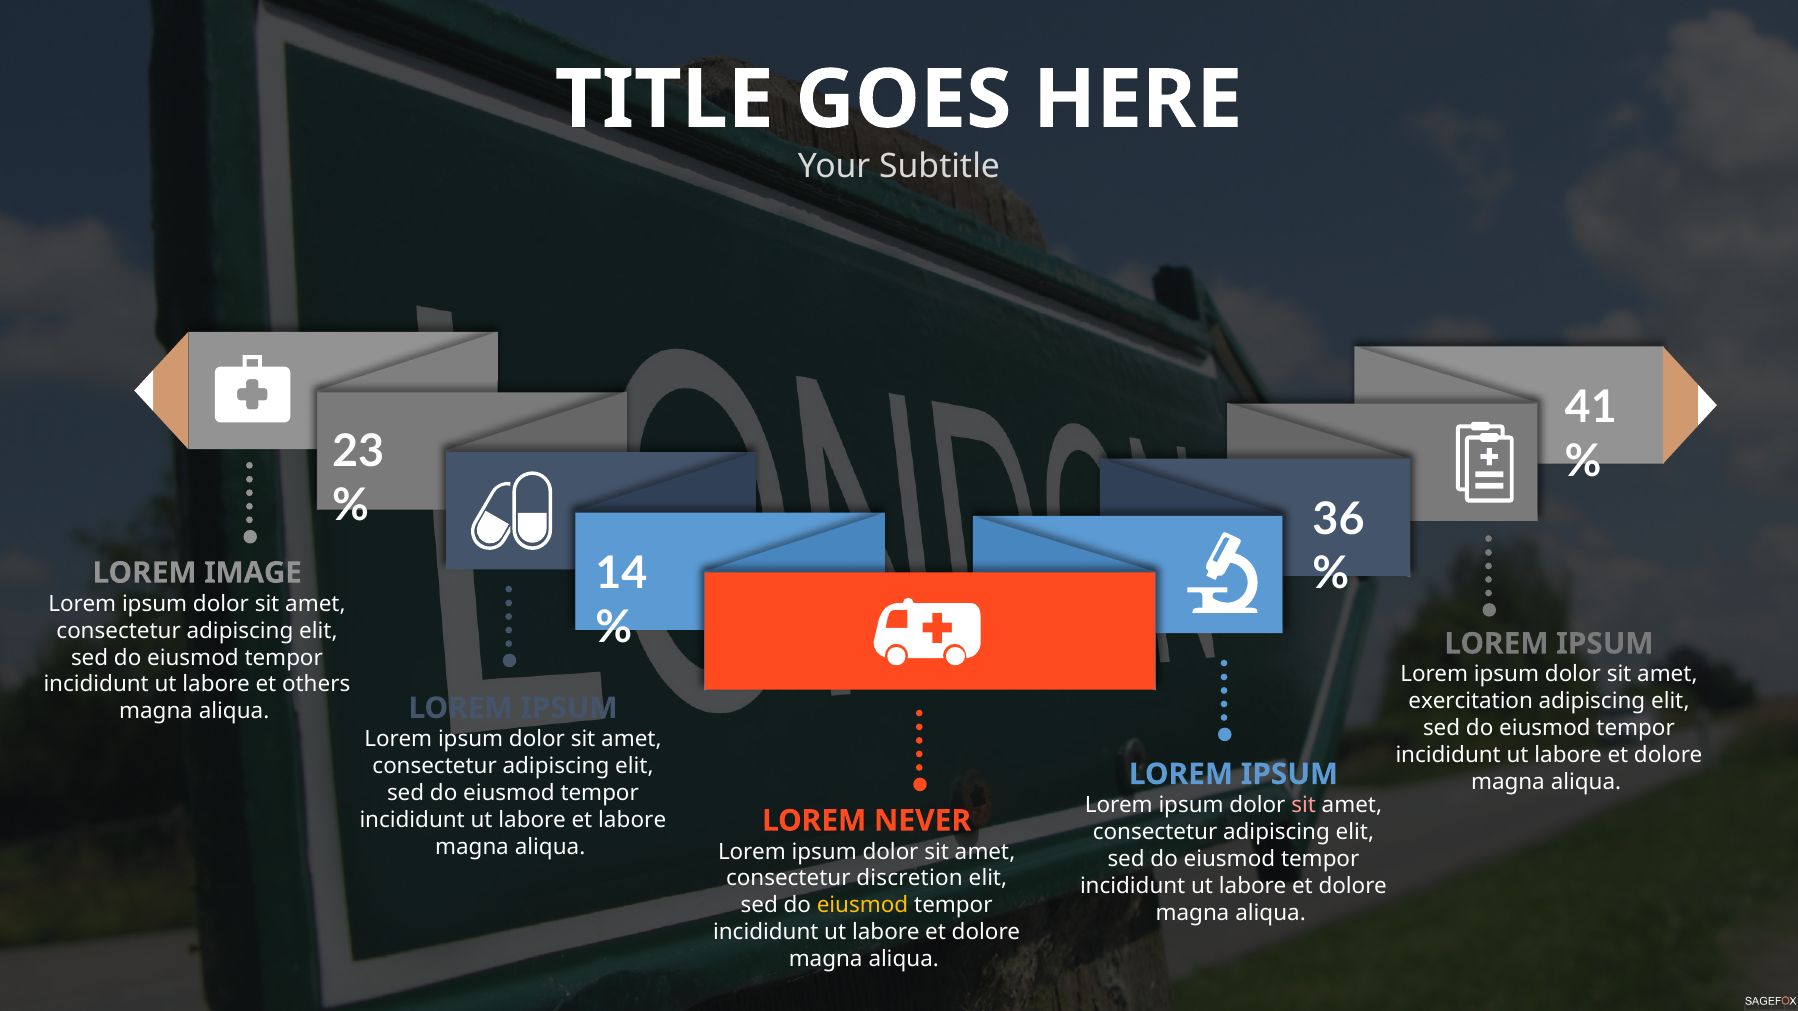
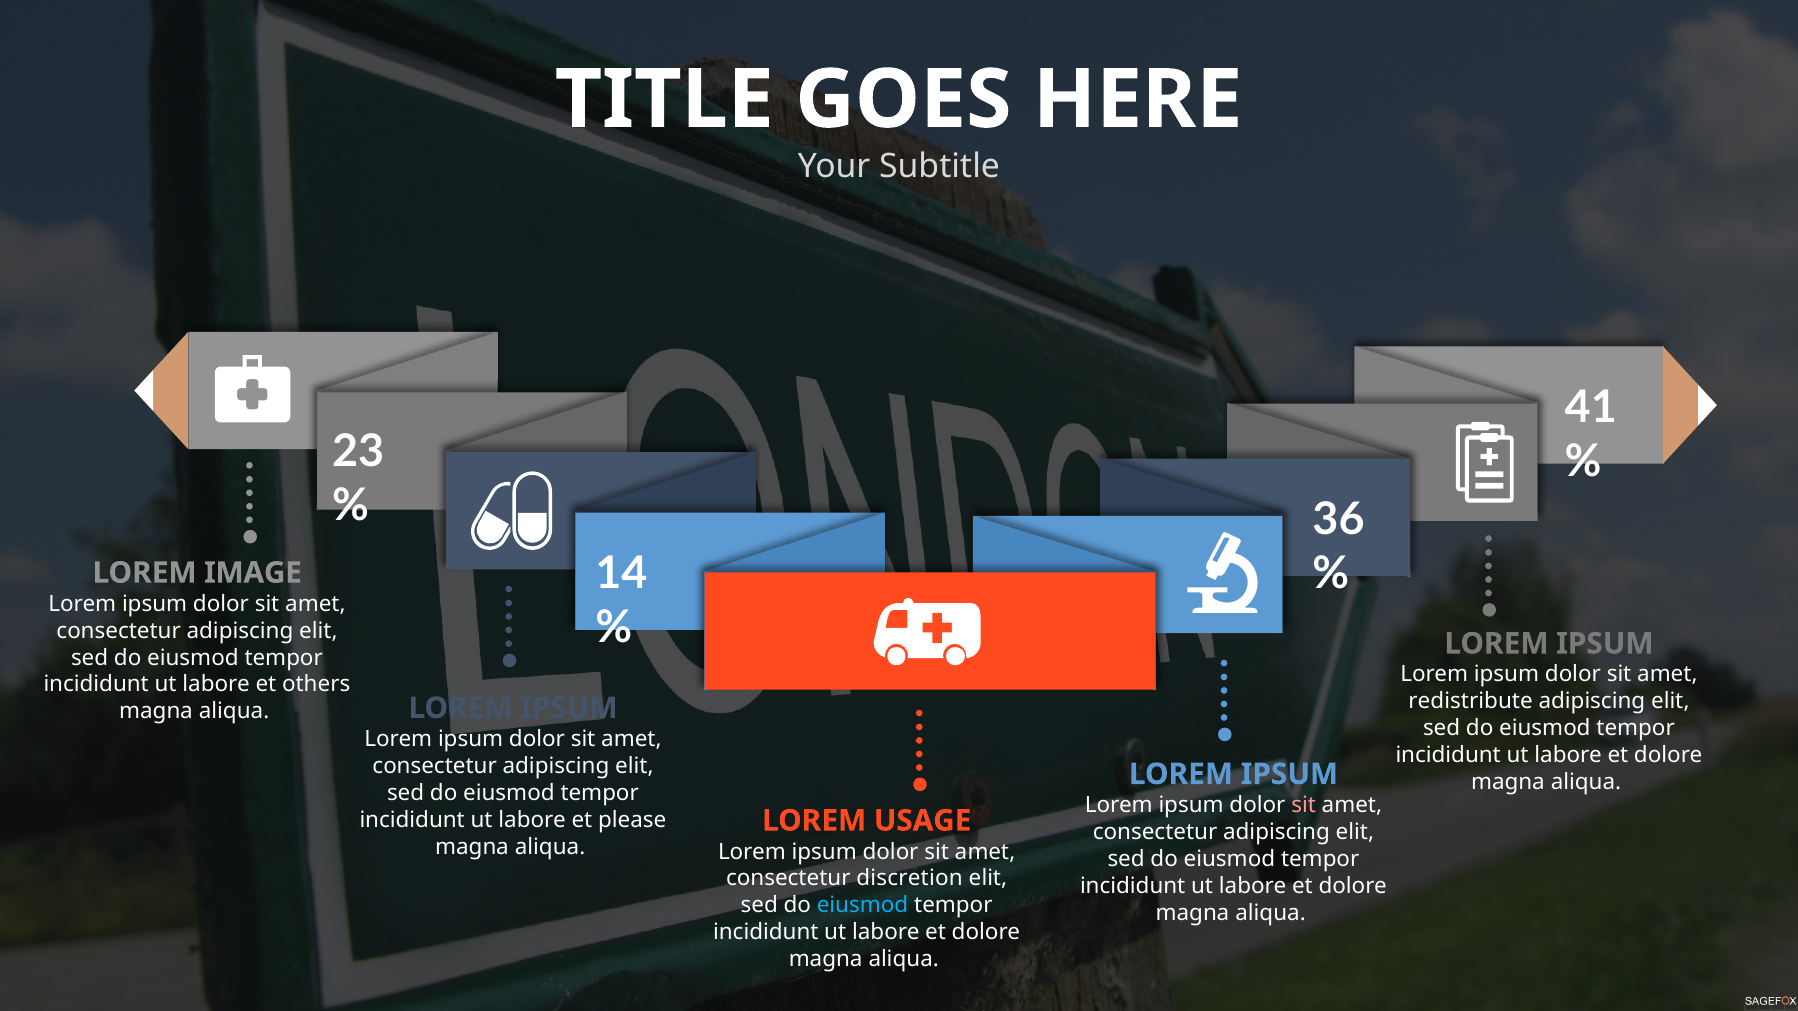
exercitation: exercitation -> redistribute
et labore: labore -> please
NEVER: NEVER -> USAGE
eiusmod at (863, 906) colour: yellow -> light blue
